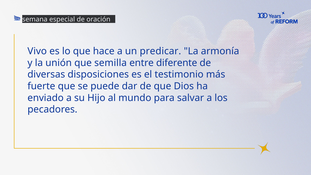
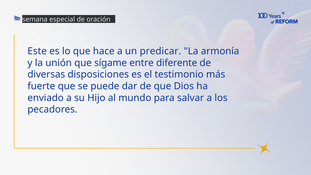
Vivo: Vivo -> Este
semilla: semilla -> sígame
